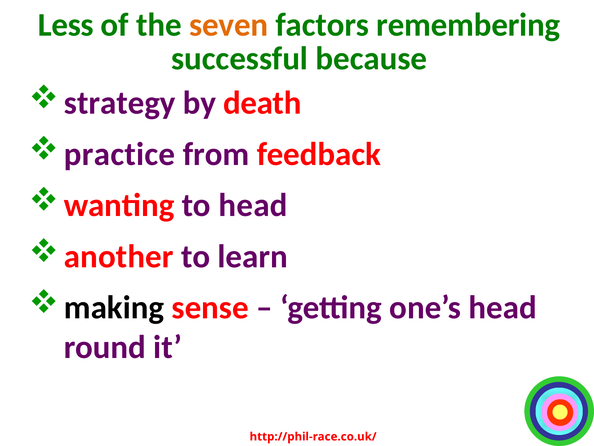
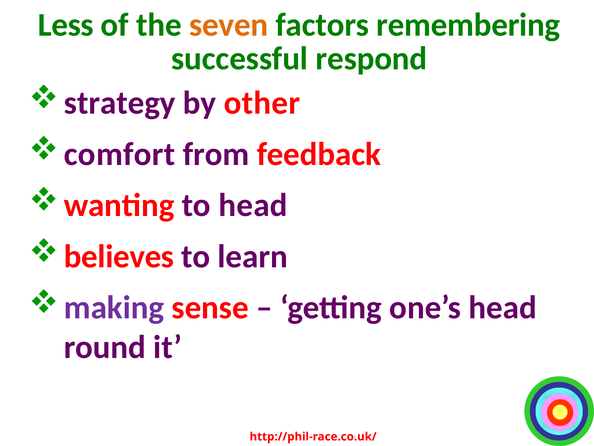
because: because -> respond
death: death -> other
practice: practice -> comfort
another: another -> believes
making colour: black -> purple
